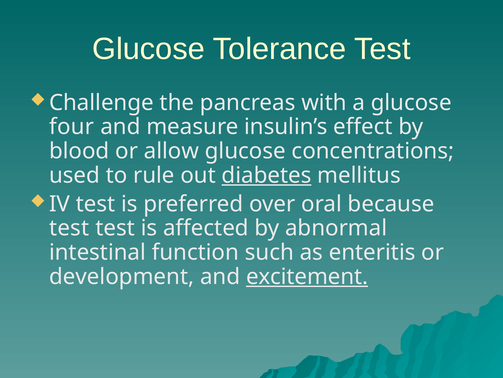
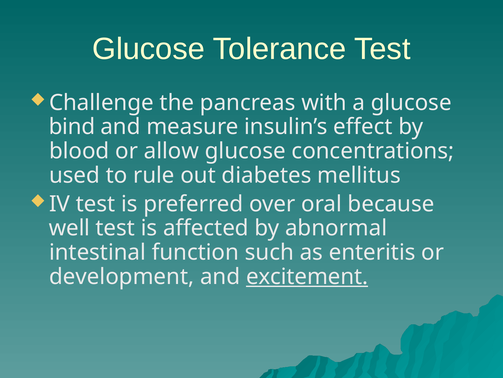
four: four -> bind
diabetes underline: present -> none
test at (69, 228): test -> well
